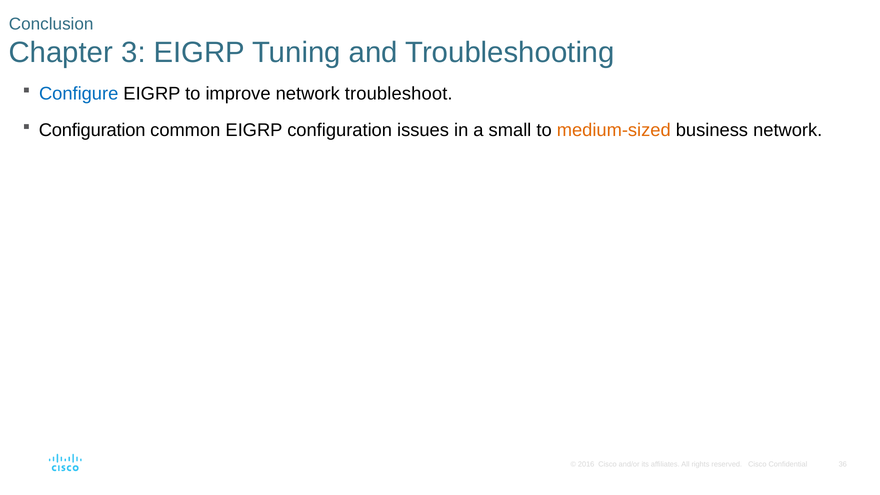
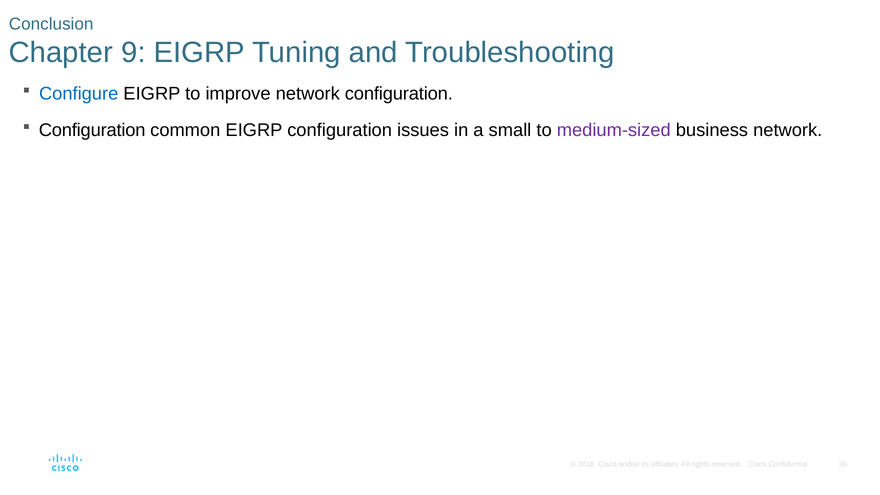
3: 3 -> 9
network troubleshoot: troubleshoot -> configuration
medium-sized colour: orange -> purple
